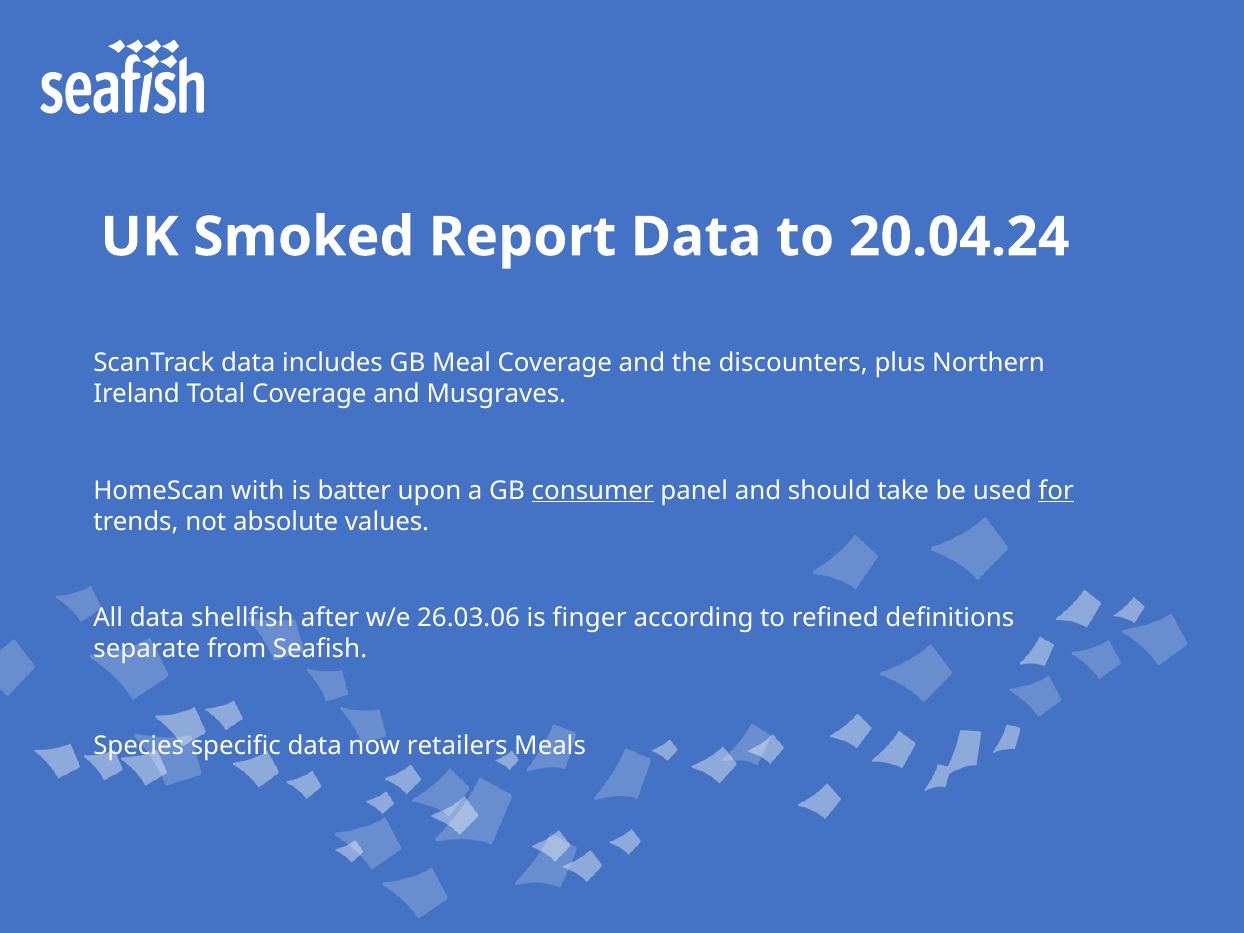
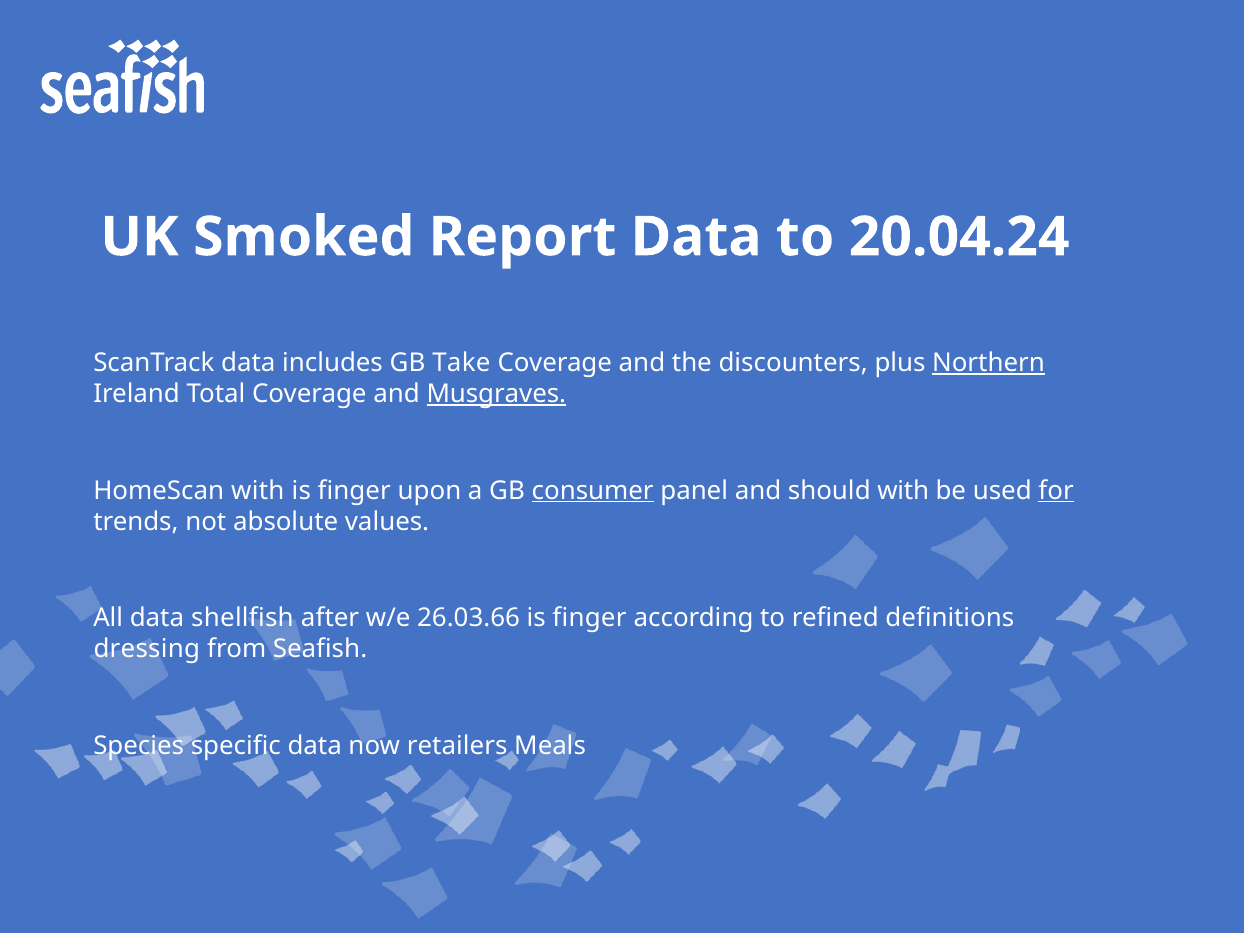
Meal: Meal -> Take
Northern underline: none -> present
Musgraves underline: none -> present
batter at (354, 490): batter -> finger
should take: take -> with
26.03.06: 26.03.06 -> 26.03.66
separate: separate -> dressing
